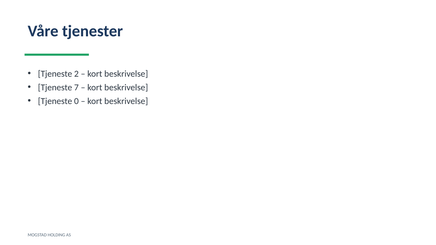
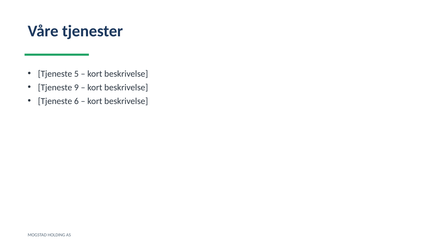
2: 2 -> 5
7: 7 -> 9
0: 0 -> 6
